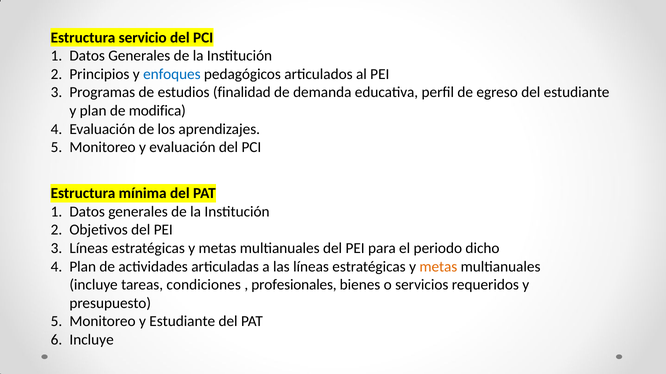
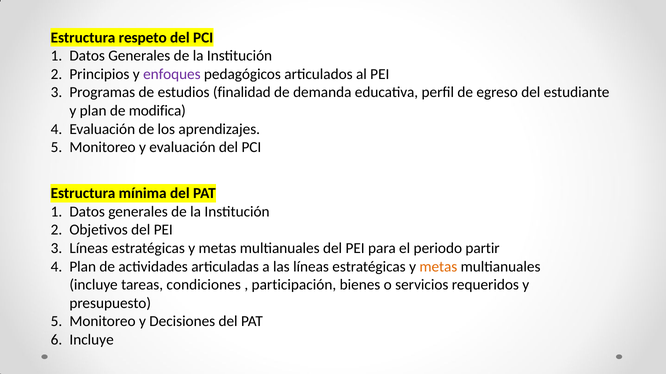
servicio: servicio -> respeto
enfoques colour: blue -> purple
dicho: dicho -> partir
profesionales: profesionales -> participación
y Estudiante: Estudiante -> Decisiones
